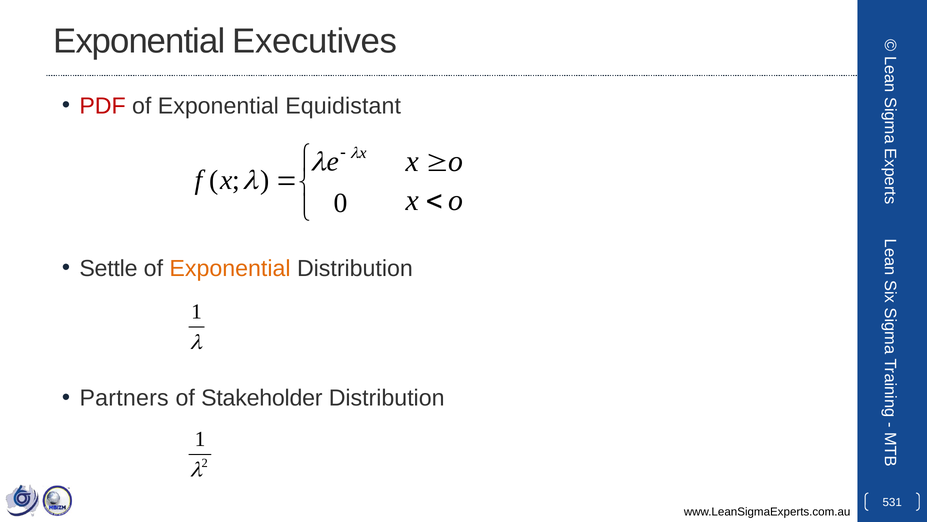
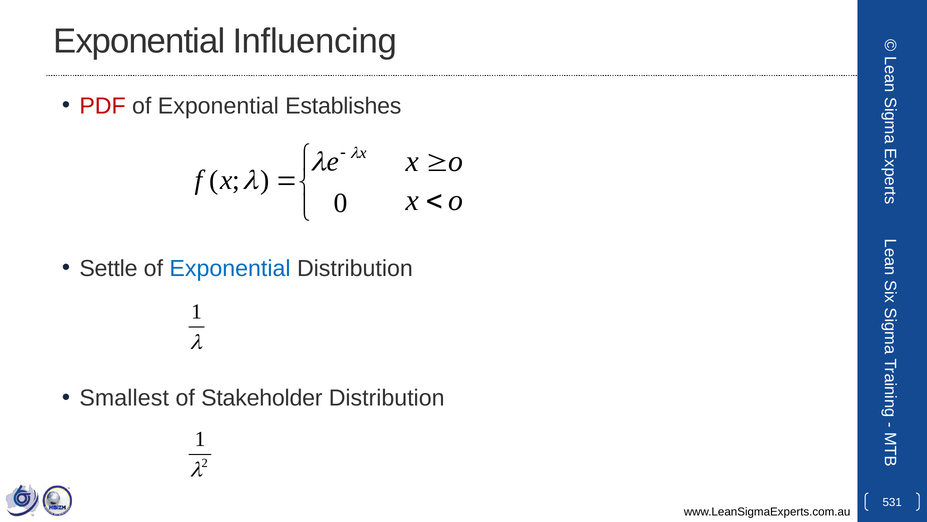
Executives: Executives -> Influencing
Equidistant: Equidistant -> Establishes
Exponential at (230, 268) colour: orange -> blue
Partners: Partners -> Smallest
